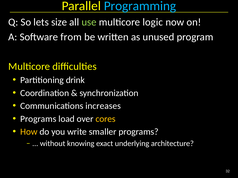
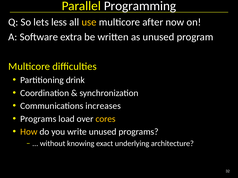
Programming colour: light blue -> white
size: size -> less
use colour: light green -> yellow
logic: logic -> after
from: from -> extra
write smaller: smaller -> unused
